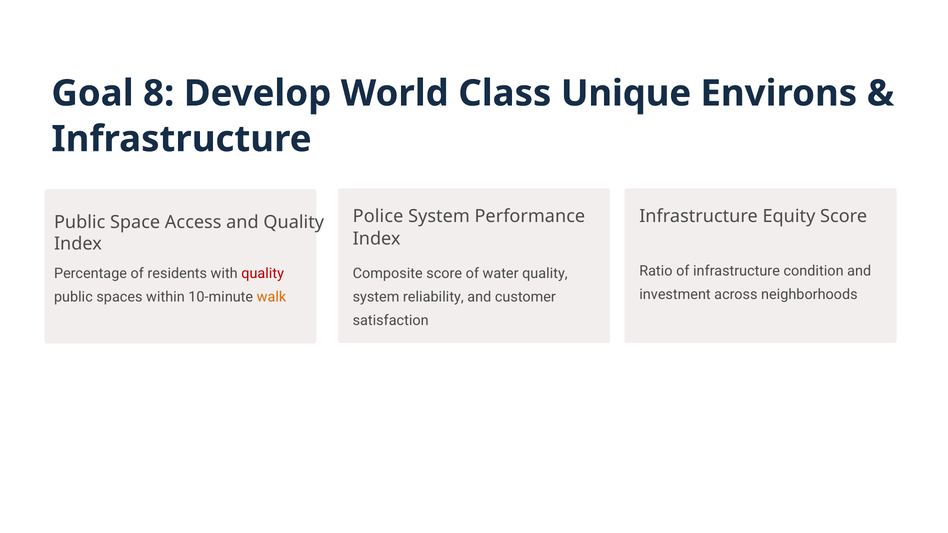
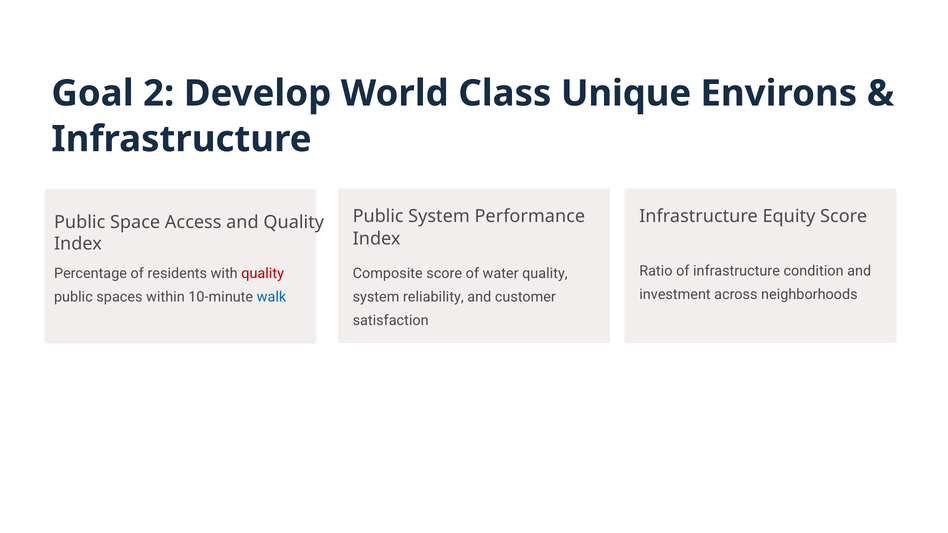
8: 8 -> 2
Police at (378, 216): Police -> Public
walk colour: orange -> blue
